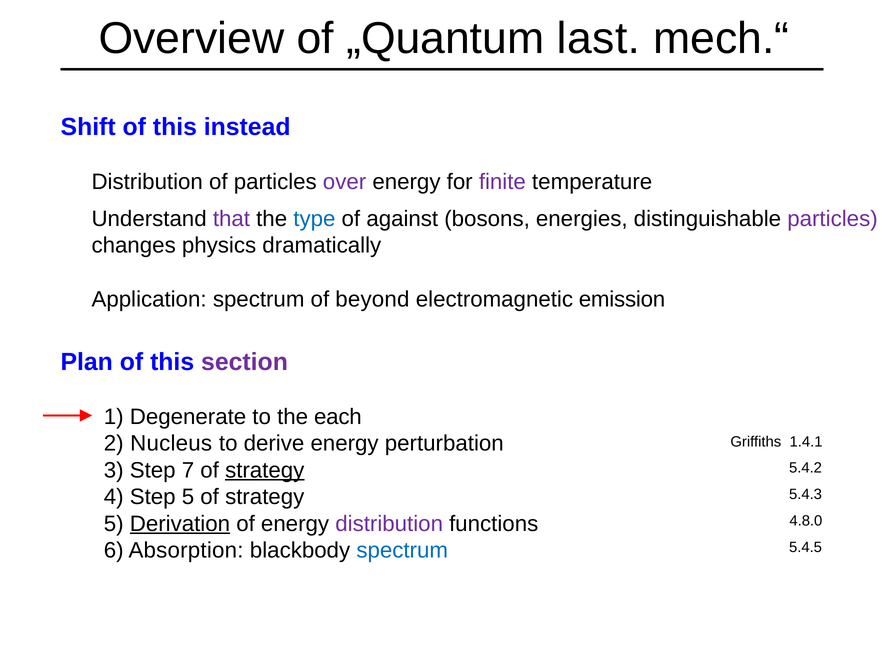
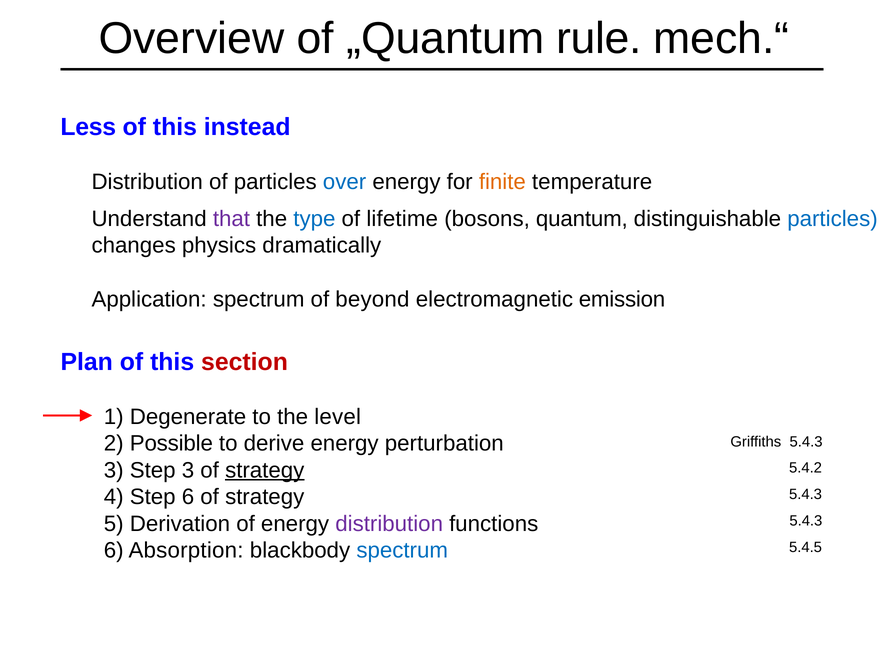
last: last -> rule
Shift: Shift -> Less
over colour: purple -> blue
finite colour: purple -> orange
against: against -> lifetime
energies: energies -> quantum
particles at (832, 219) colour: purple -> blue
section colour: purple -> red
each: each -> level
Nucleus: Nucleus -> Possible
Griffiths 1.4.1: 1.4.1 -> 5.4.3
Step 7: 7 -> 3
Step 5: 5 -> 6
Derivation underline: present -> none
4.8.0 at (806, 521): 4.8.0 -> 5.4.3
